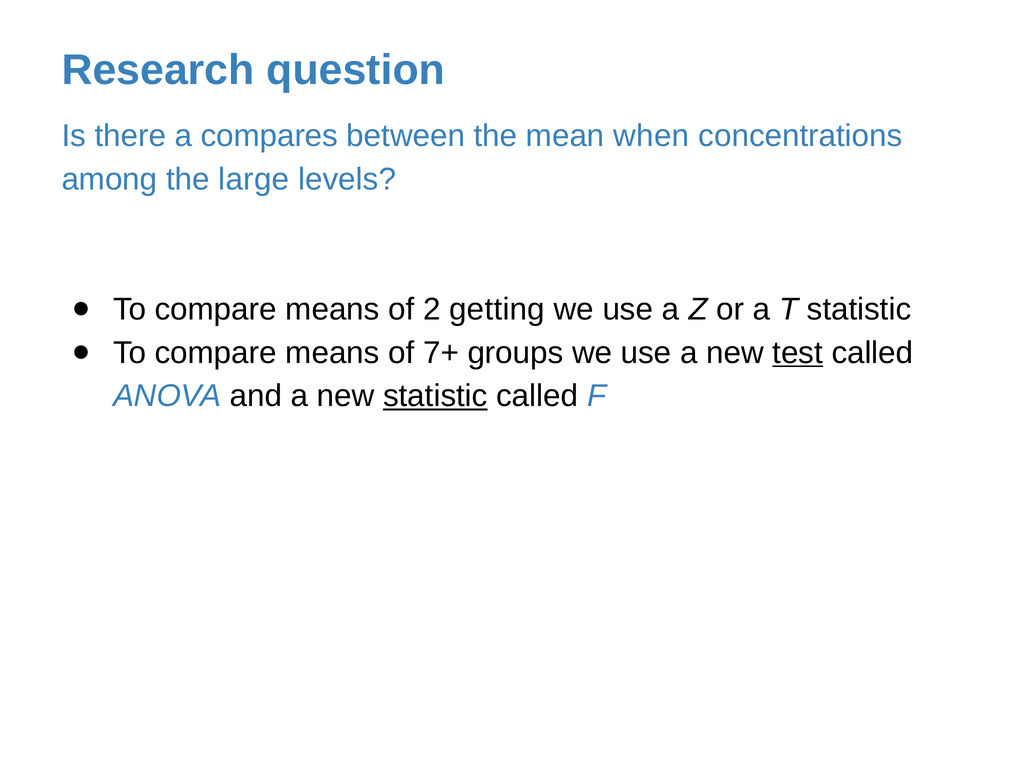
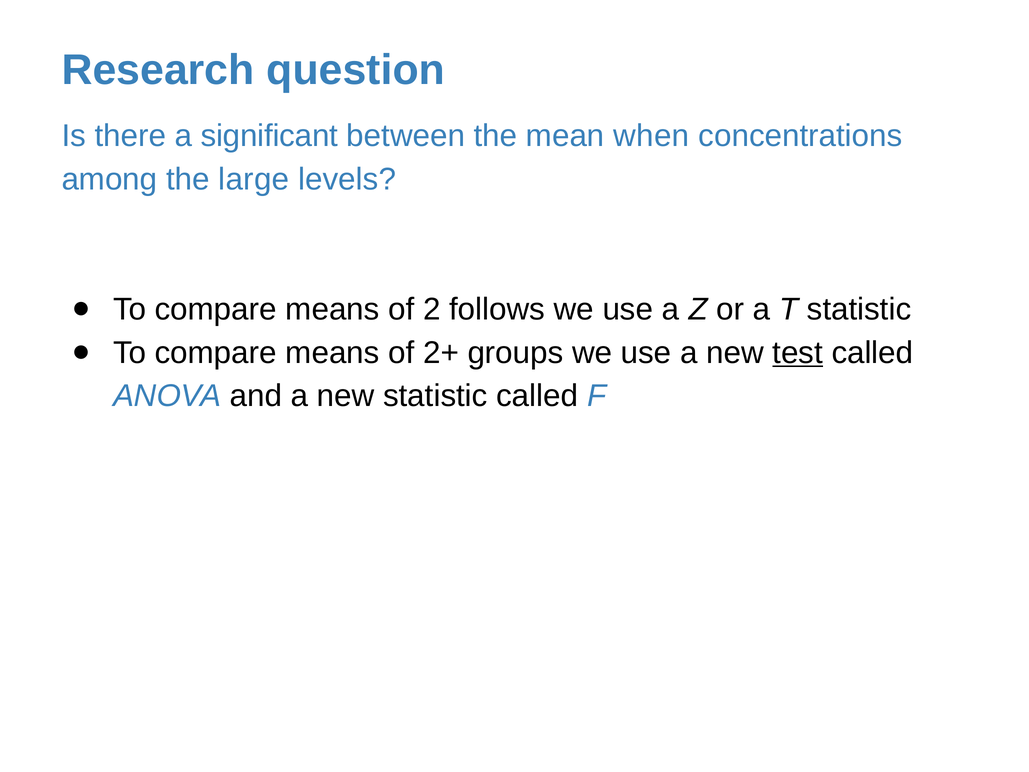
compares: compares -> significant
getting: getting -> follows
7+: 7+ -> 2+
statistic at (435, 396) underline: present -> none
